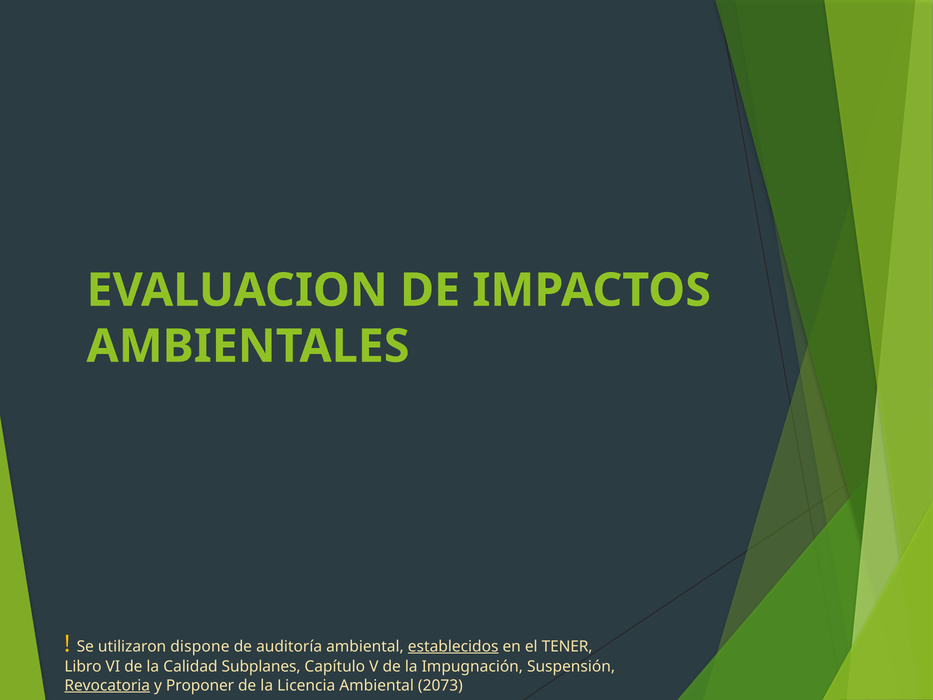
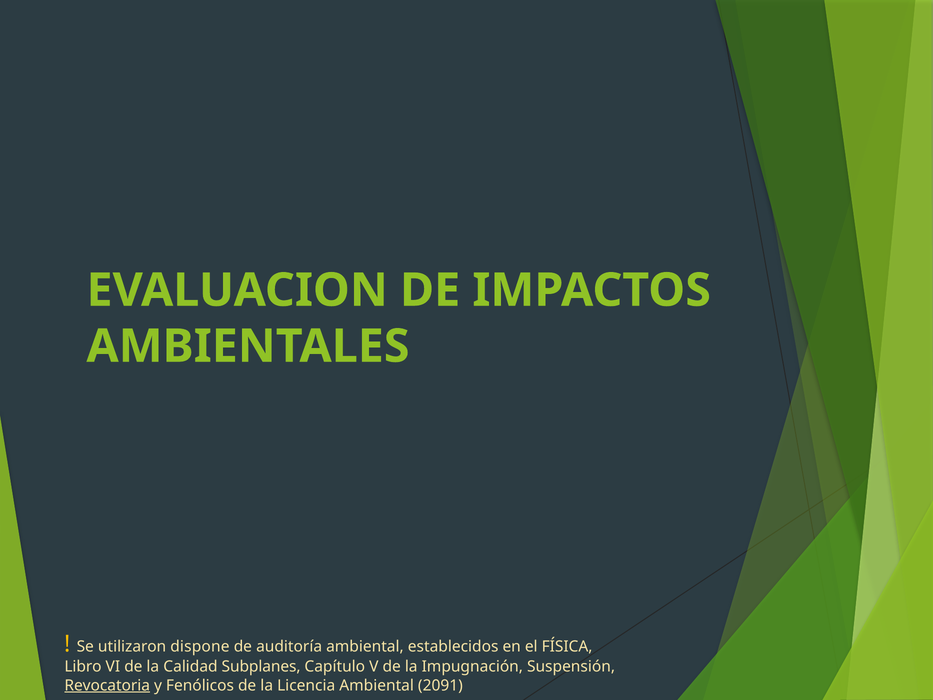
establecidos underline: present -> none
TENER: TENER -> FÍSICA
Proponer: Proponer -> Fenólicos
2073: 2073 -> 2091
